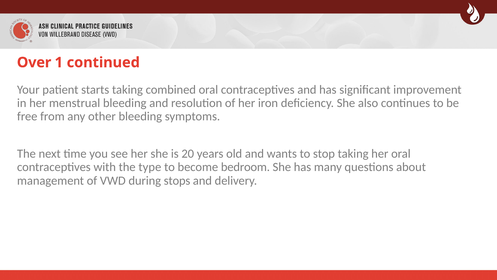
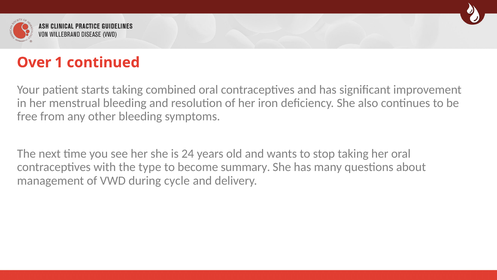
20: 20 -> 24
bedroom: bedroom -> summary
stops: stops -> cycle
